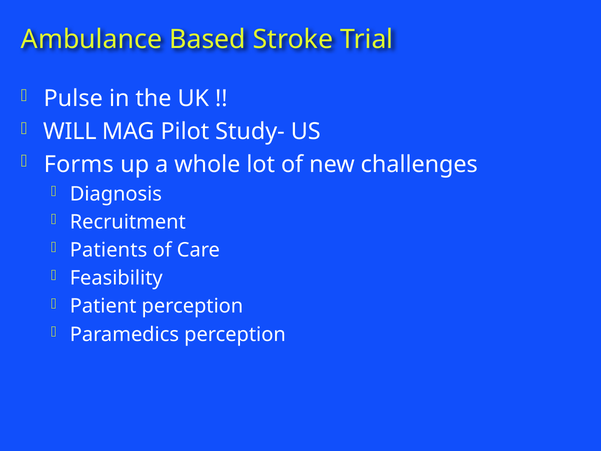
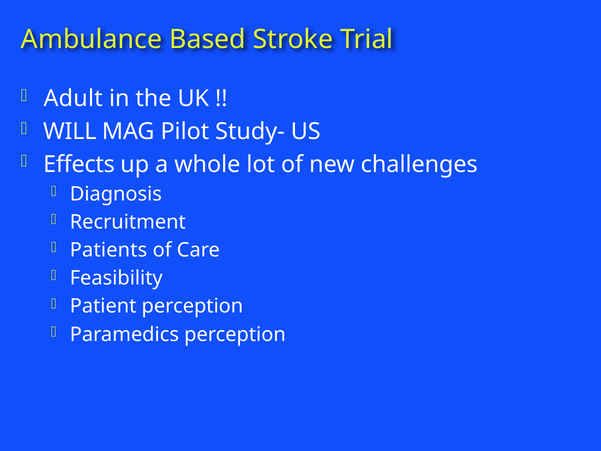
Pulse: Pulse -> Adult
Forms: Forms -> Effects
